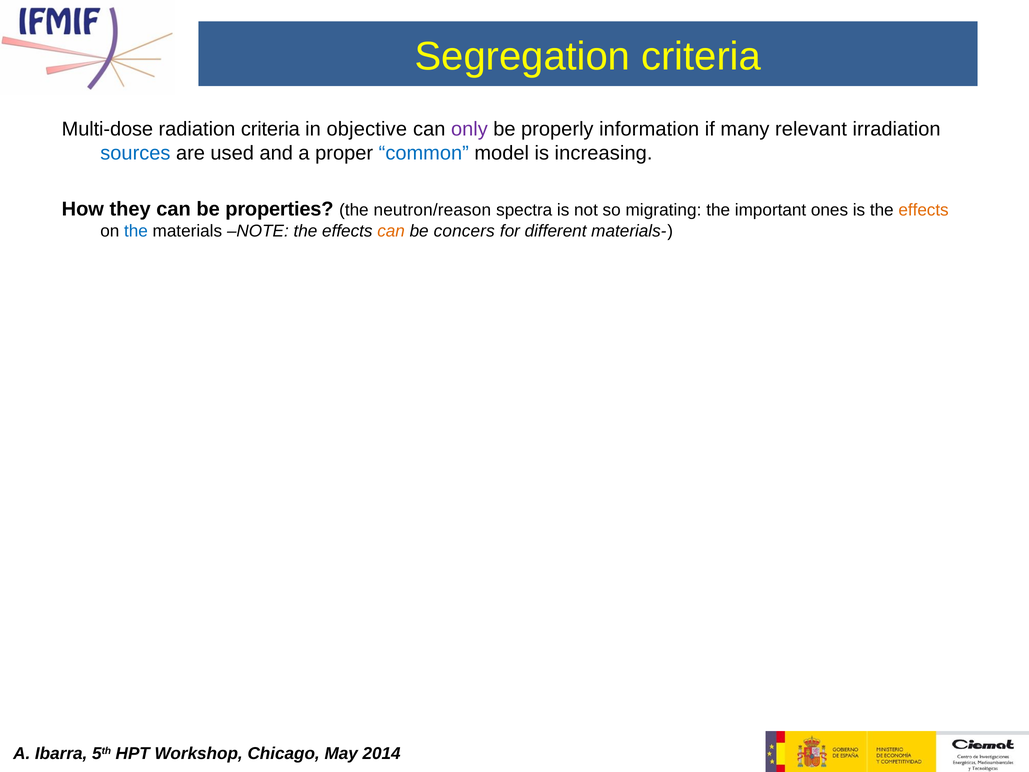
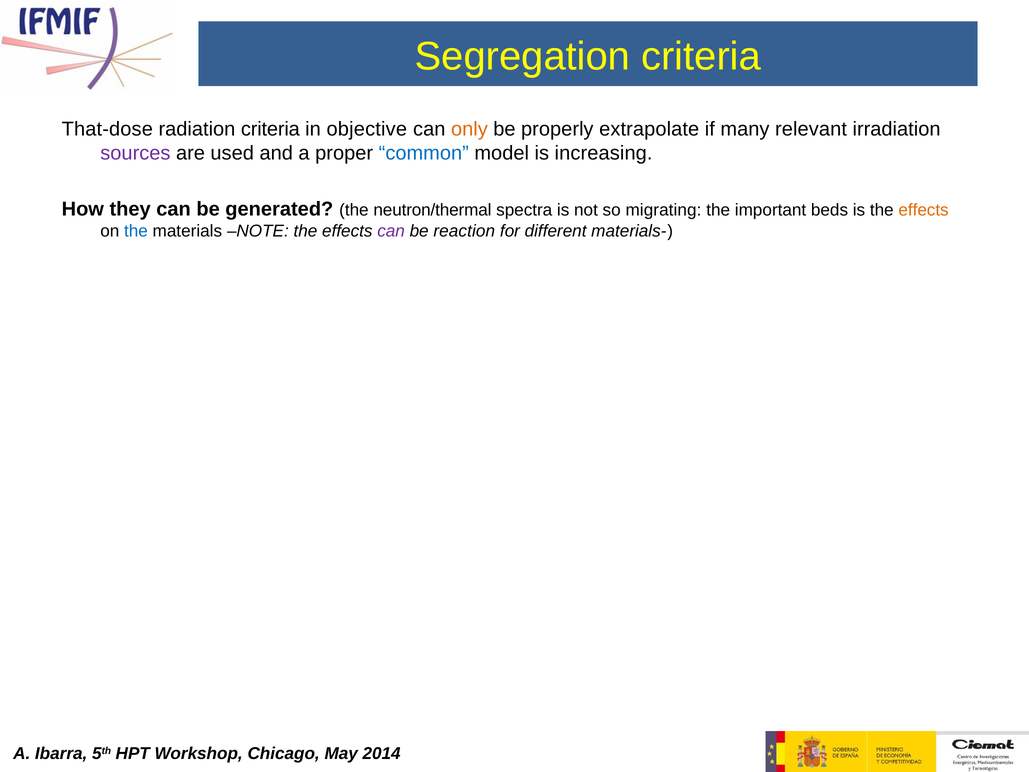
Multi-dose: Multi-dose -> That-dose
only colour: purple -> orange
information: information -> extrapolate
sources colour: blue -> purple
properties: properties -> generated
neutron/reason: neutron/reason -> neutron/thermal
ones: ones -> beds
can at (391, 231) colour: orange -> purple
concers: concers -> reaction
